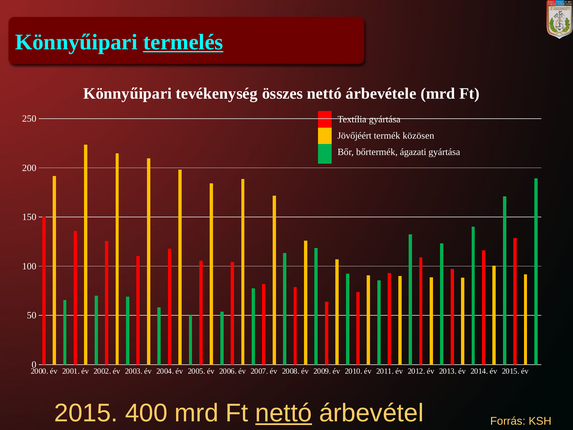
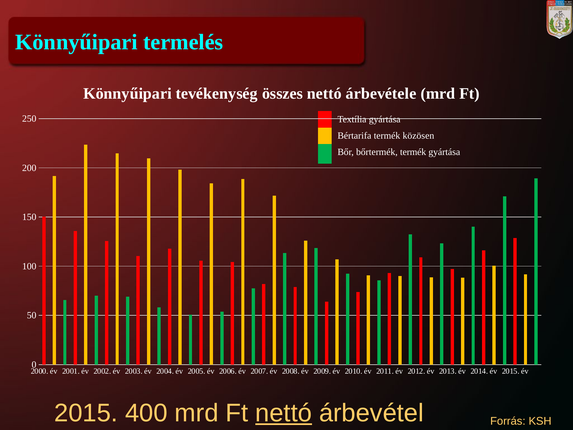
termelés underline: present -> none
Jövőjéért: Jövőjéért -> Bértarifa
bőrtermék ágazati: ágazati -> termék
